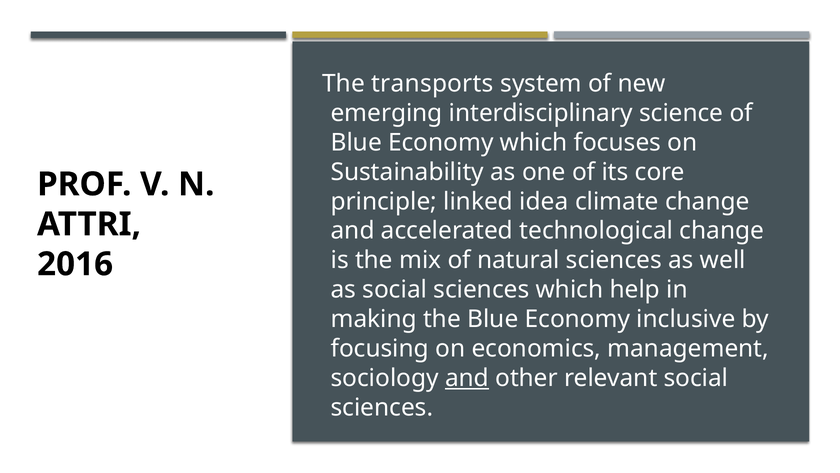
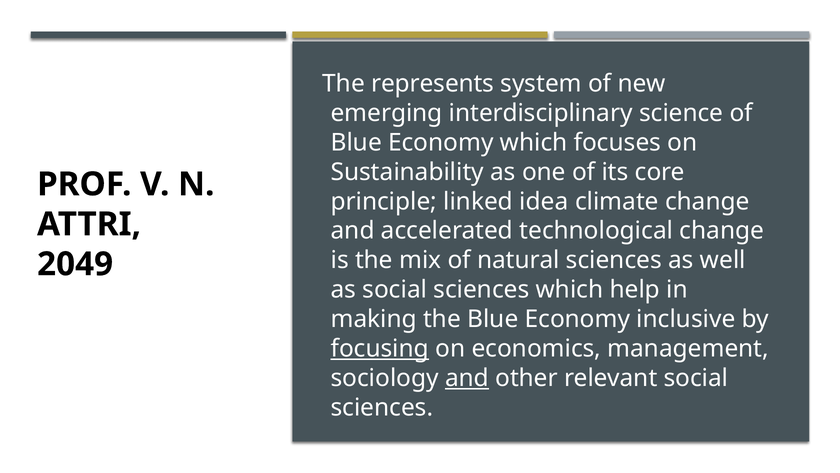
transports: transports -> represents
2016: 2016 -> 2049
focusing underline: none -> present
